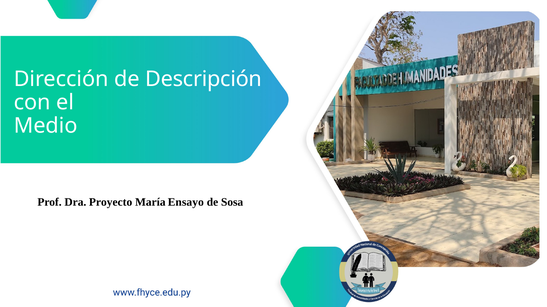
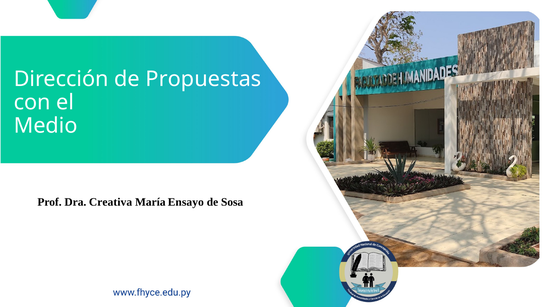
Descripción: Descripción -> Propuestas
Proyecto: Proyecto -> Creativa
